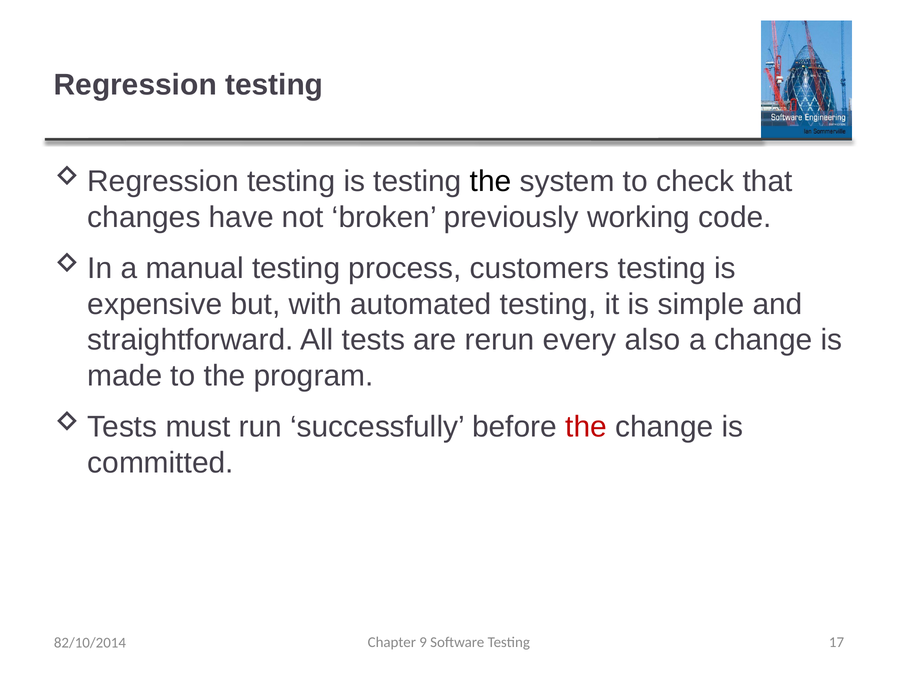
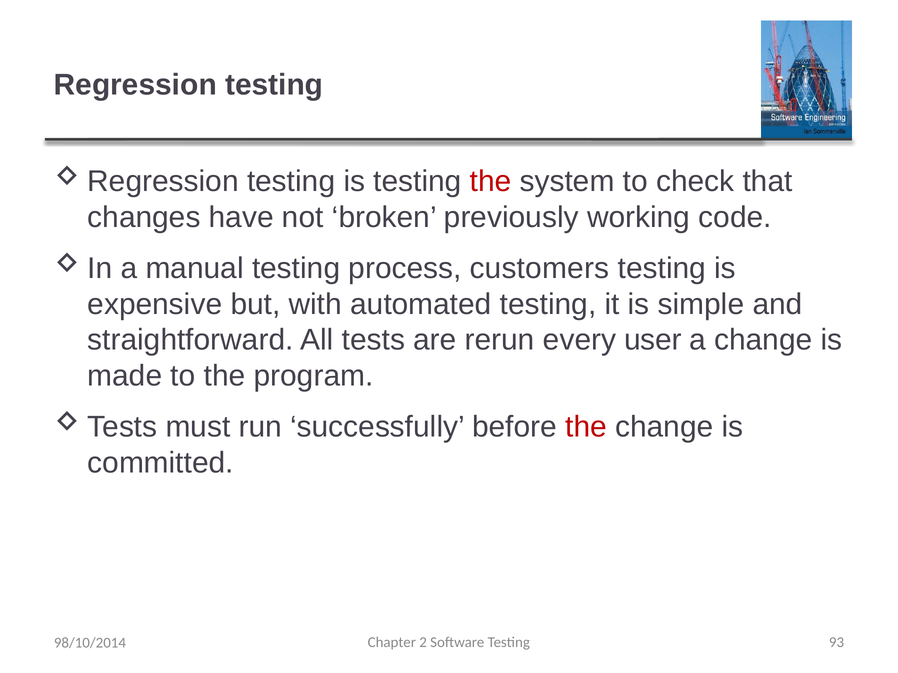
the at (491, 182) colour: black -> red
also: also -> user
9: 9 -> 2
17: 17 -> 93
82/10/2014: 82/10/2014 -> 98/10/2014
